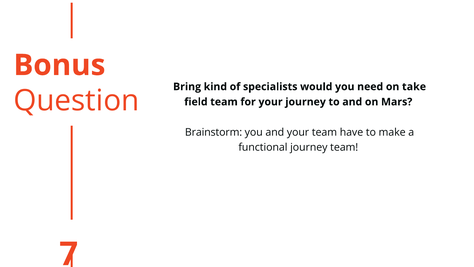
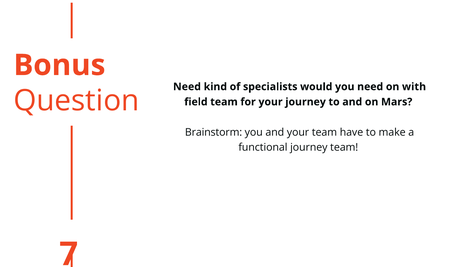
Bring at (187, 87): Bring -> Need
take: take -> with
